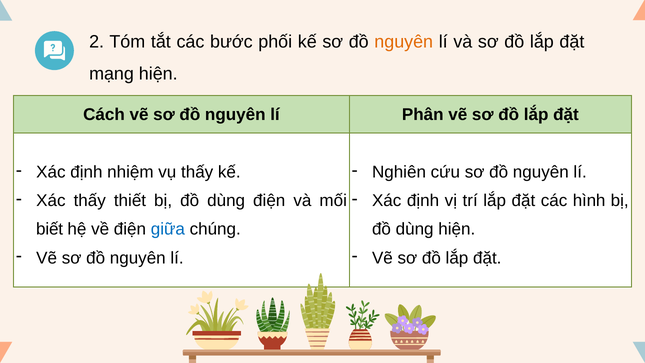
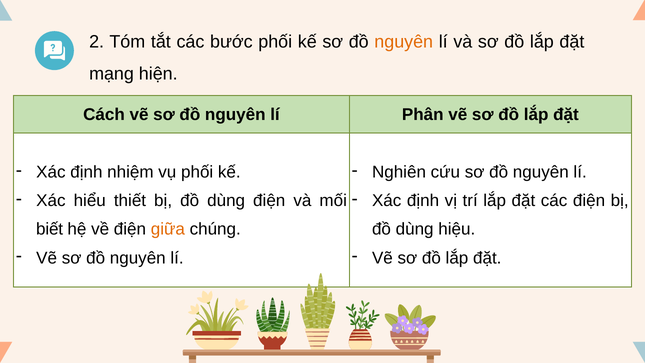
vụ thấy: thấy -> phối
Xác thấy: thấy -> hiểu
các hình: hình -> điện
giữa colour: blue -> orange
dùng hiện: hiện -> hiệu
